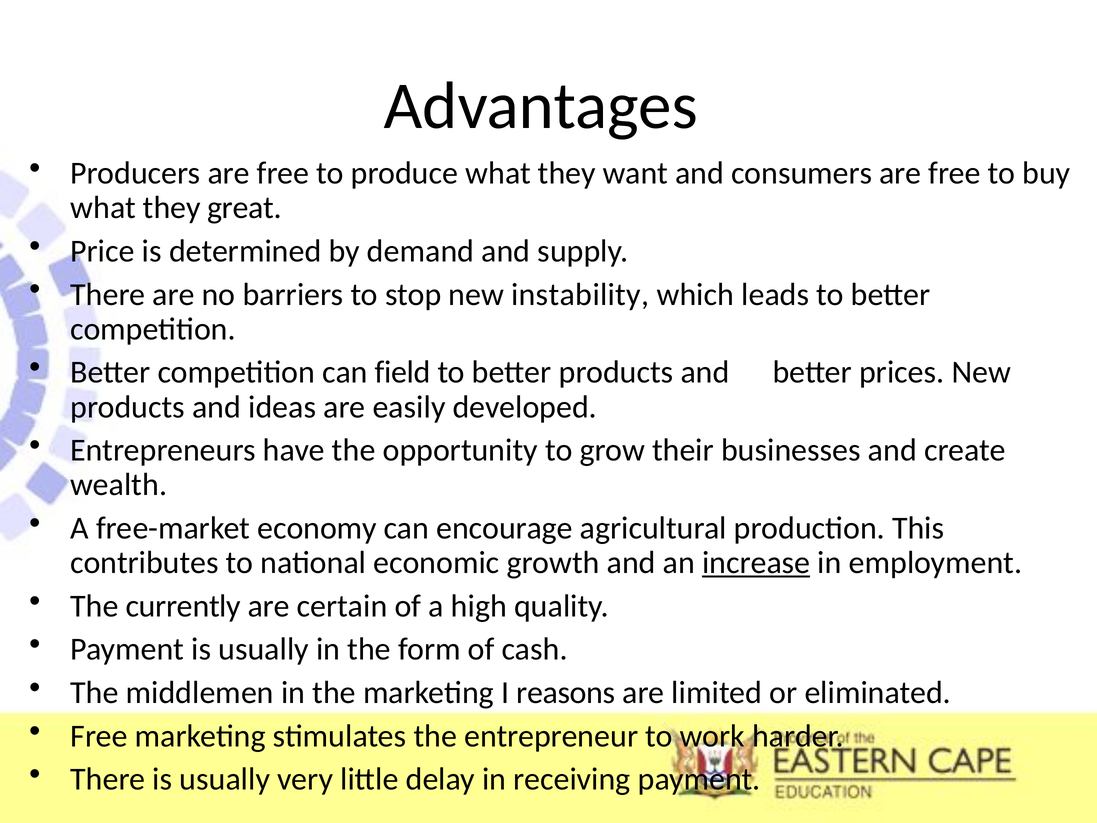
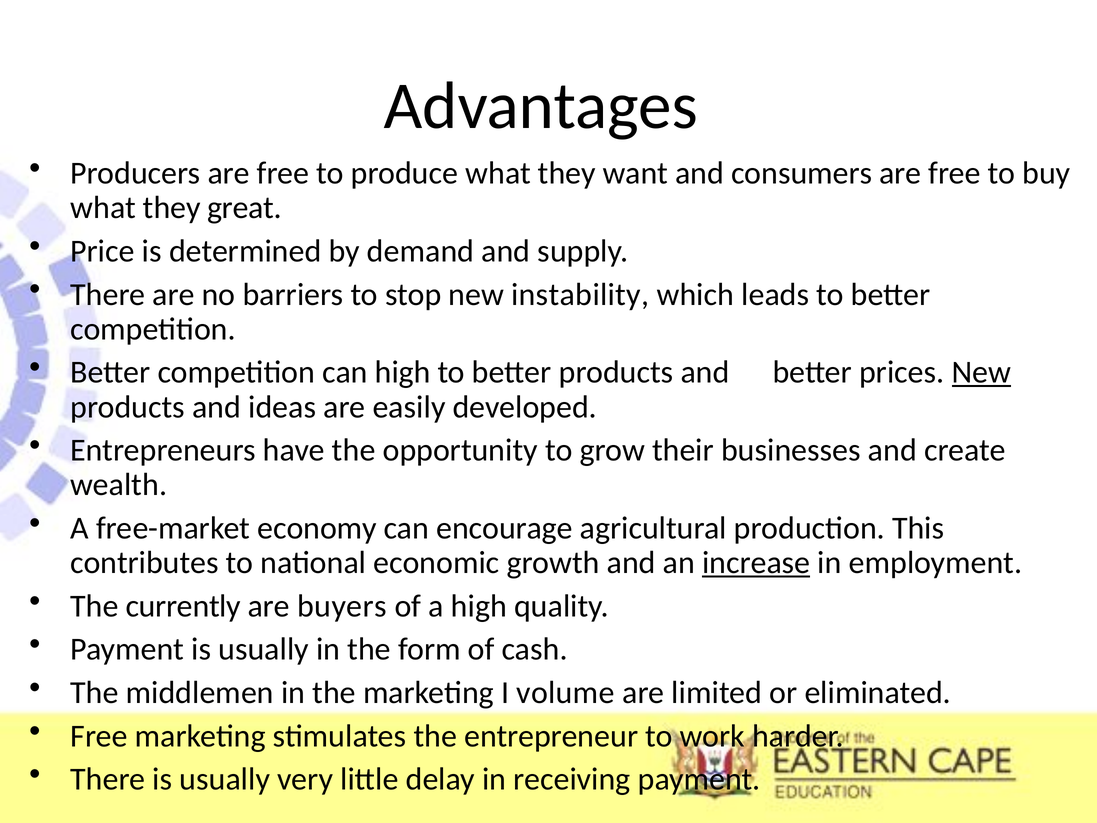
can field: field -> high
New at (981, 372) underline: none -> present
certain: certain -> buyers
reasons: reasons -> volume
